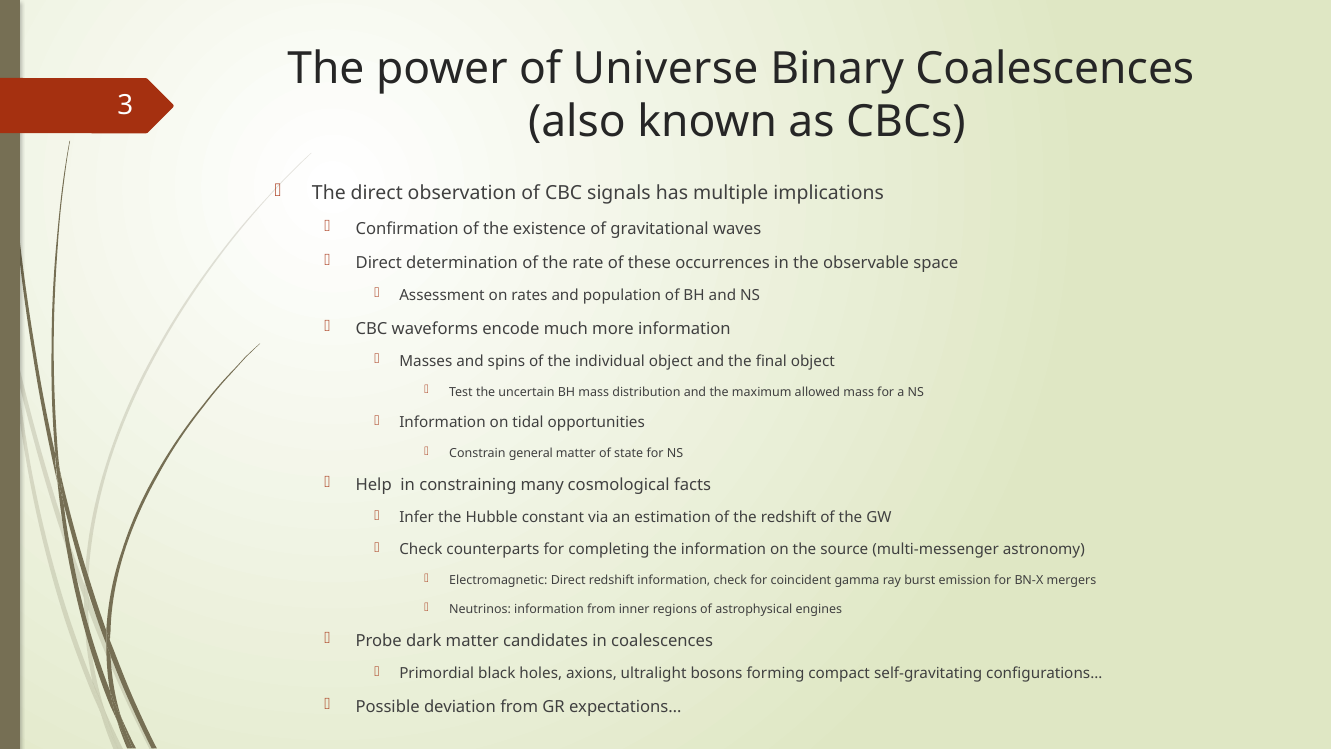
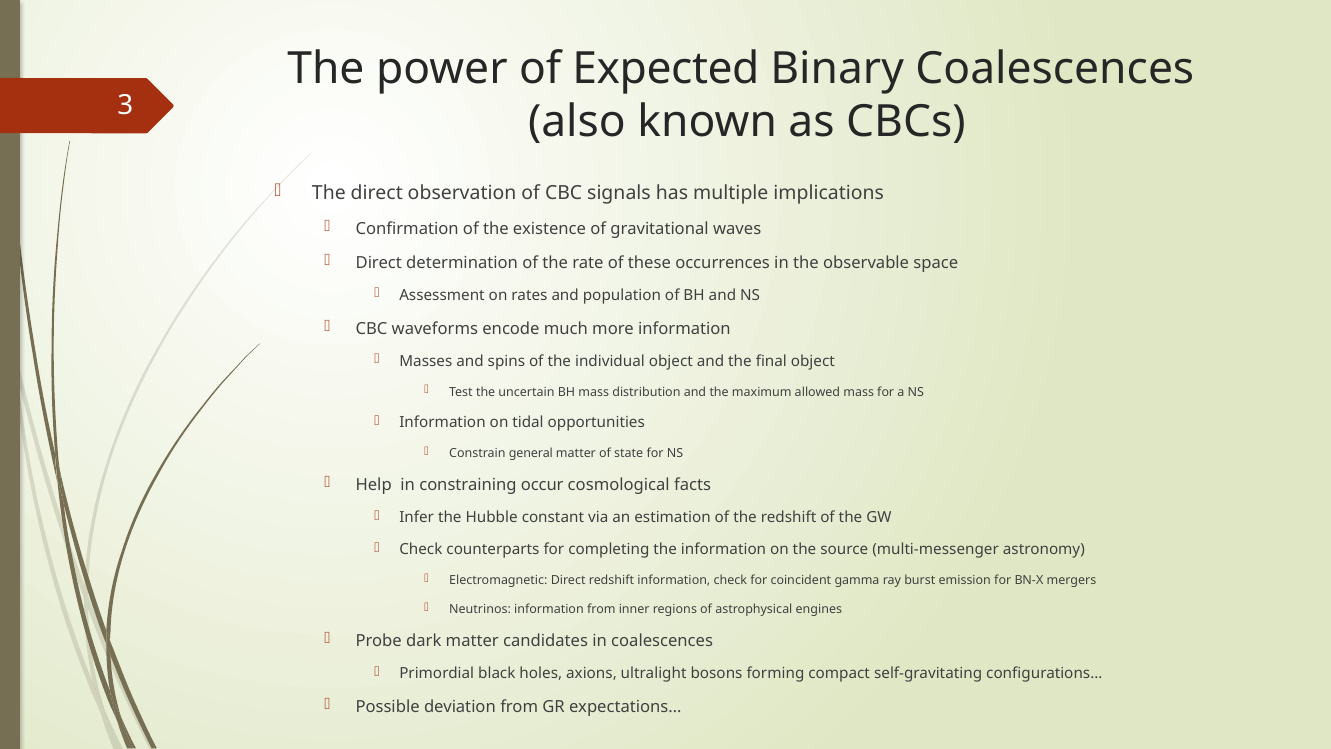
Universe: Universe -> Expected
many: many -> occur
